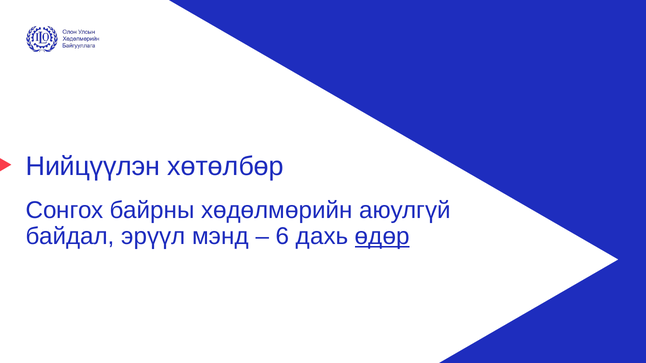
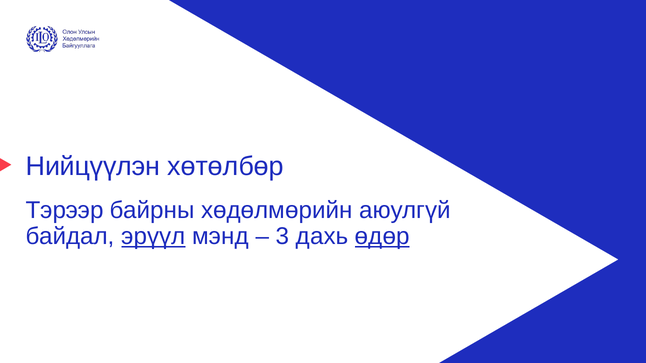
Сонгох: Сонгох -> Тэрээр
эрүүл underline: none -> present
6: 6 -> 3
